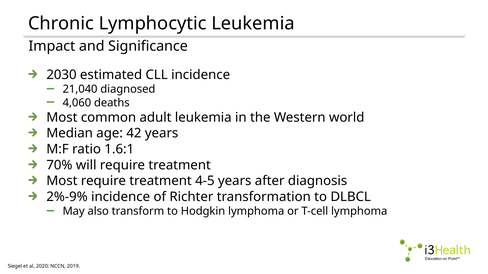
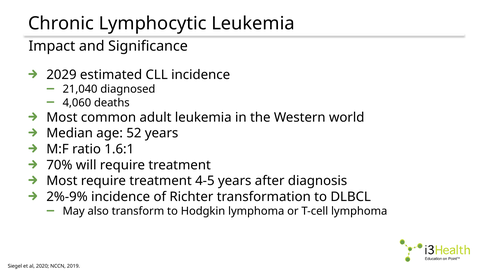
2030: 2030 -> 2029
42: 42 -> 52
